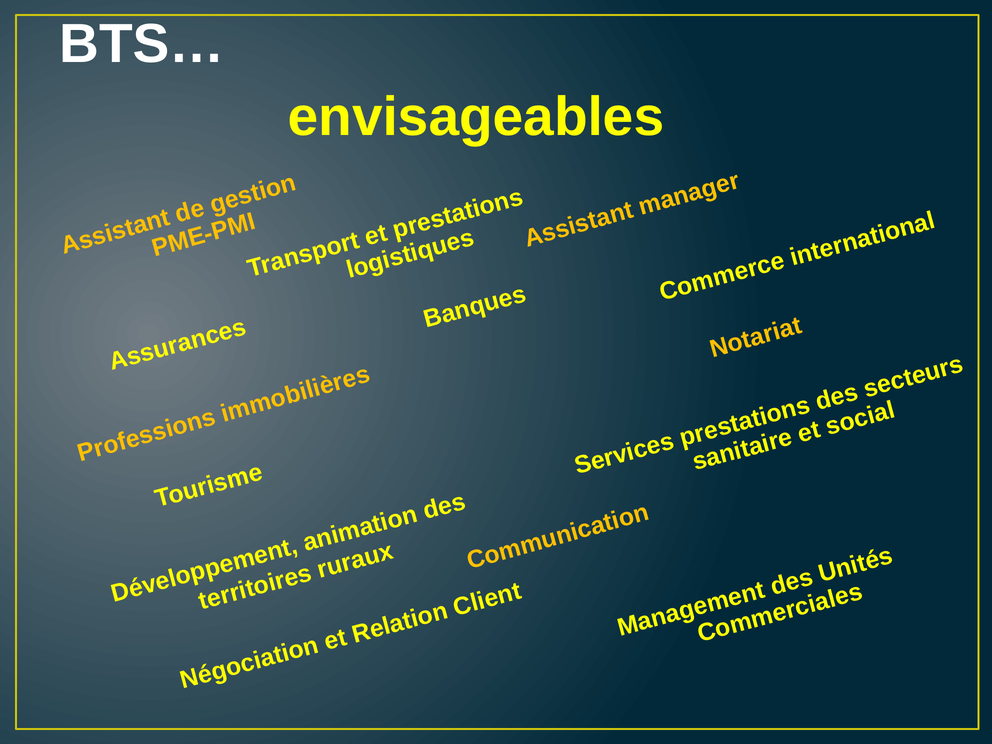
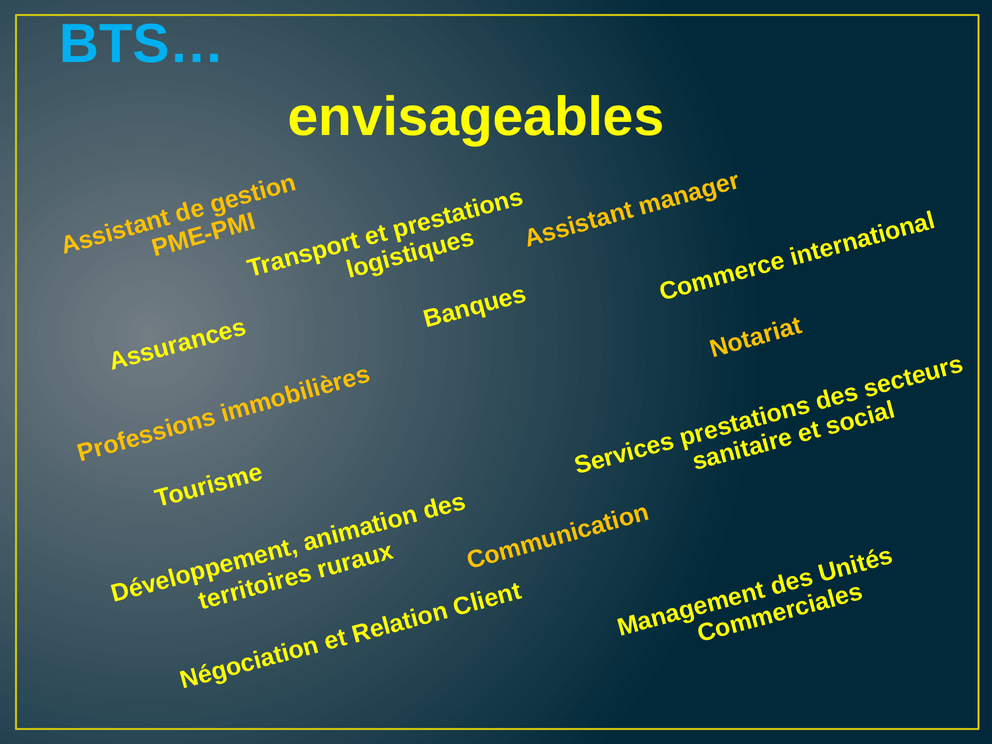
BTS… colour: white -> light blue
